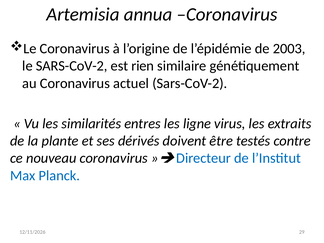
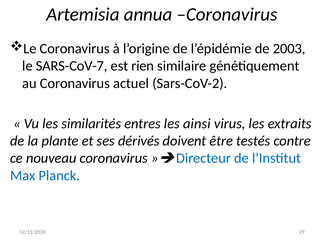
le SARS-CoV-2: SARS-CoV-2 -> SARS-CoV-7
ligne: ligne -> ainsi
